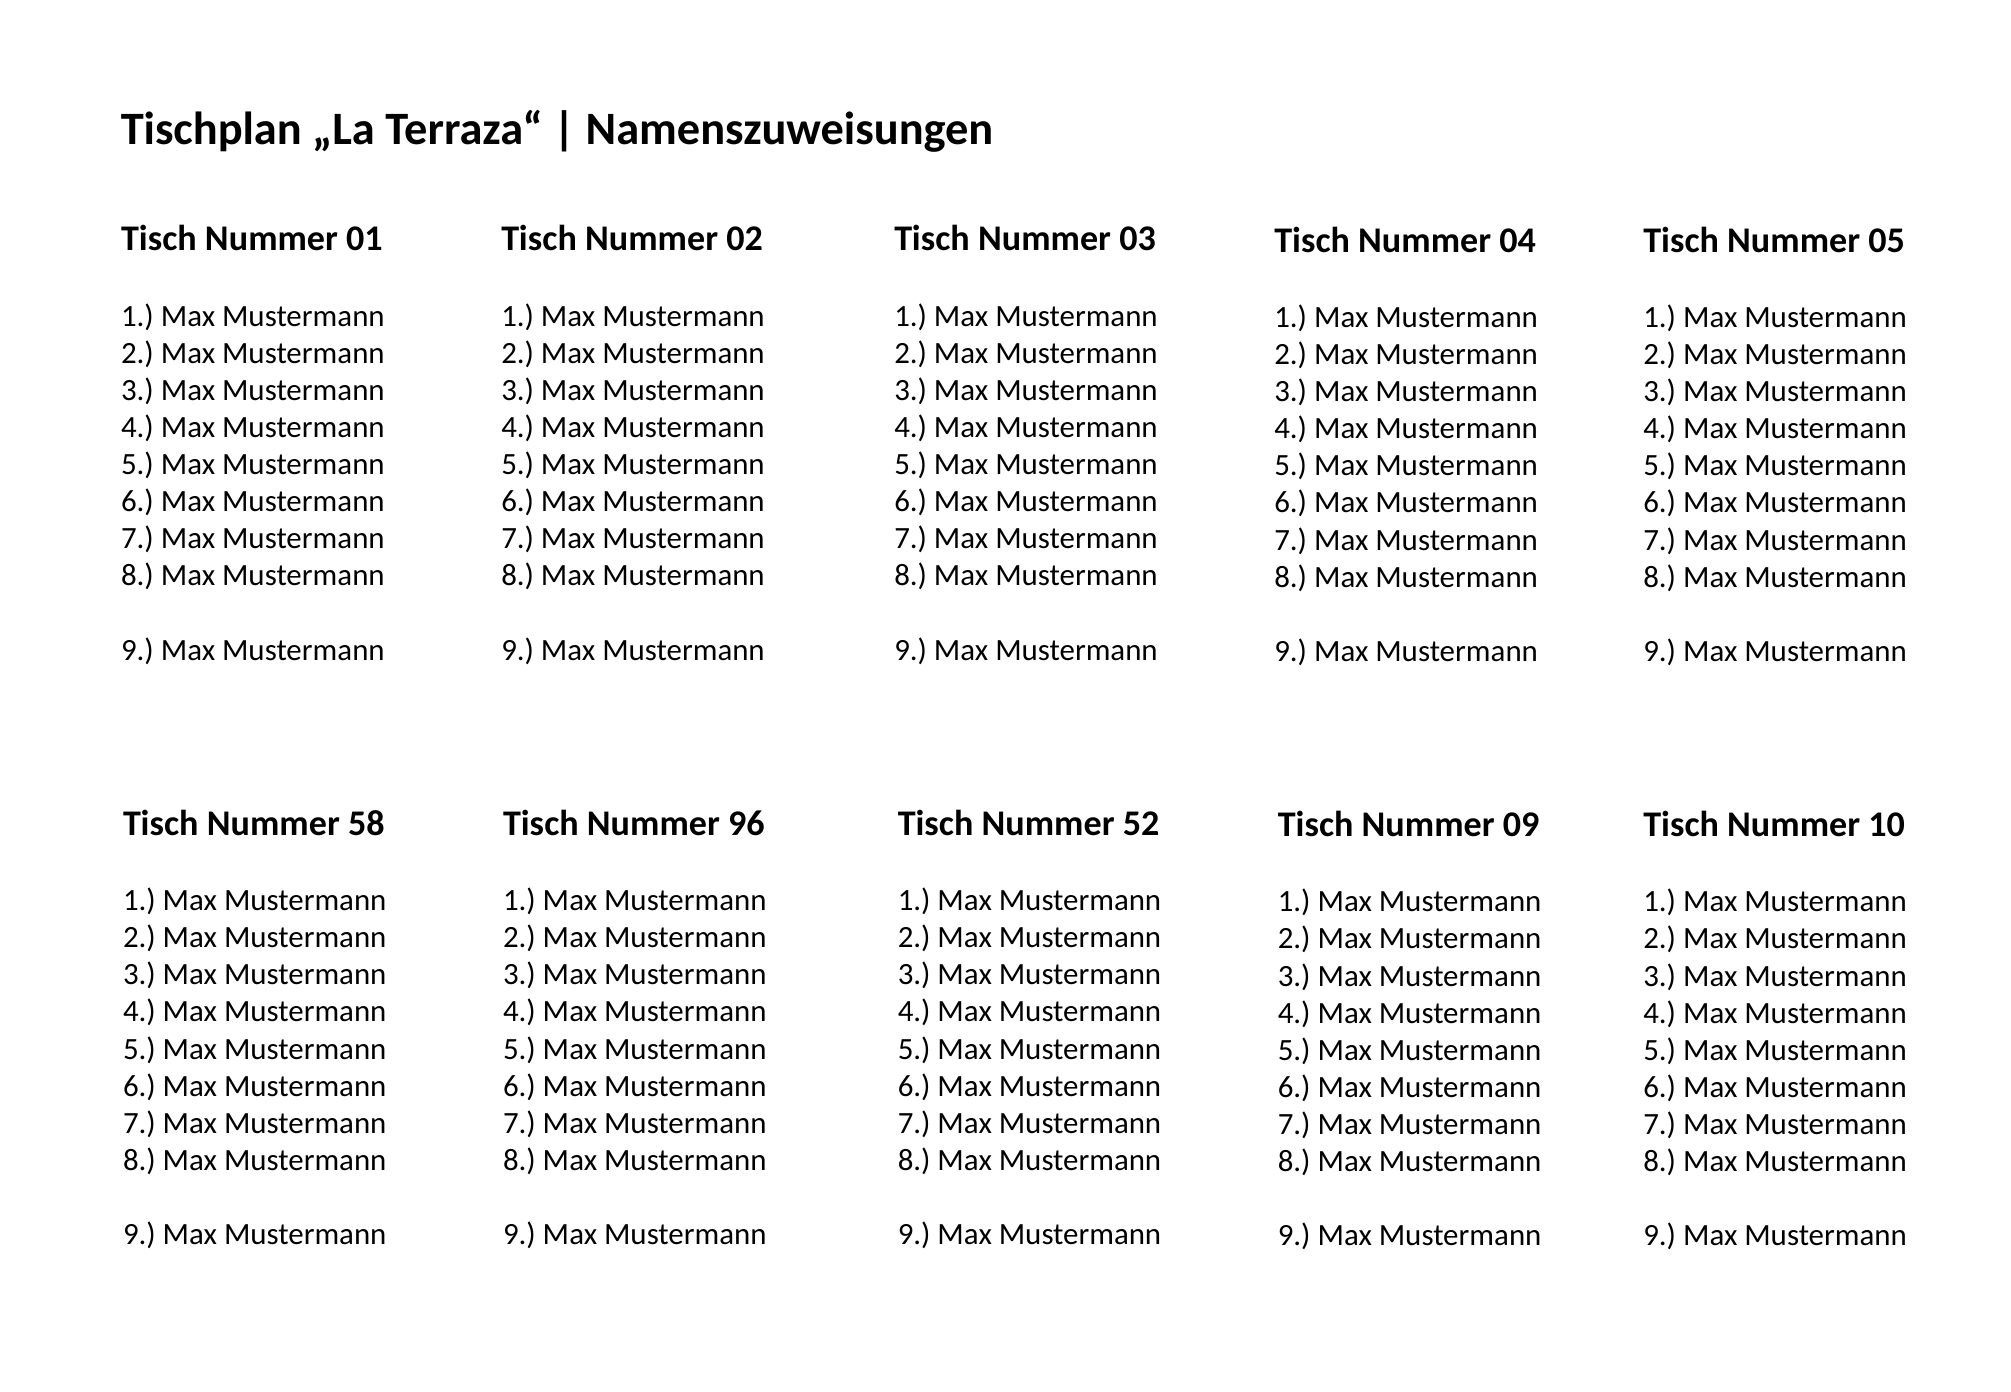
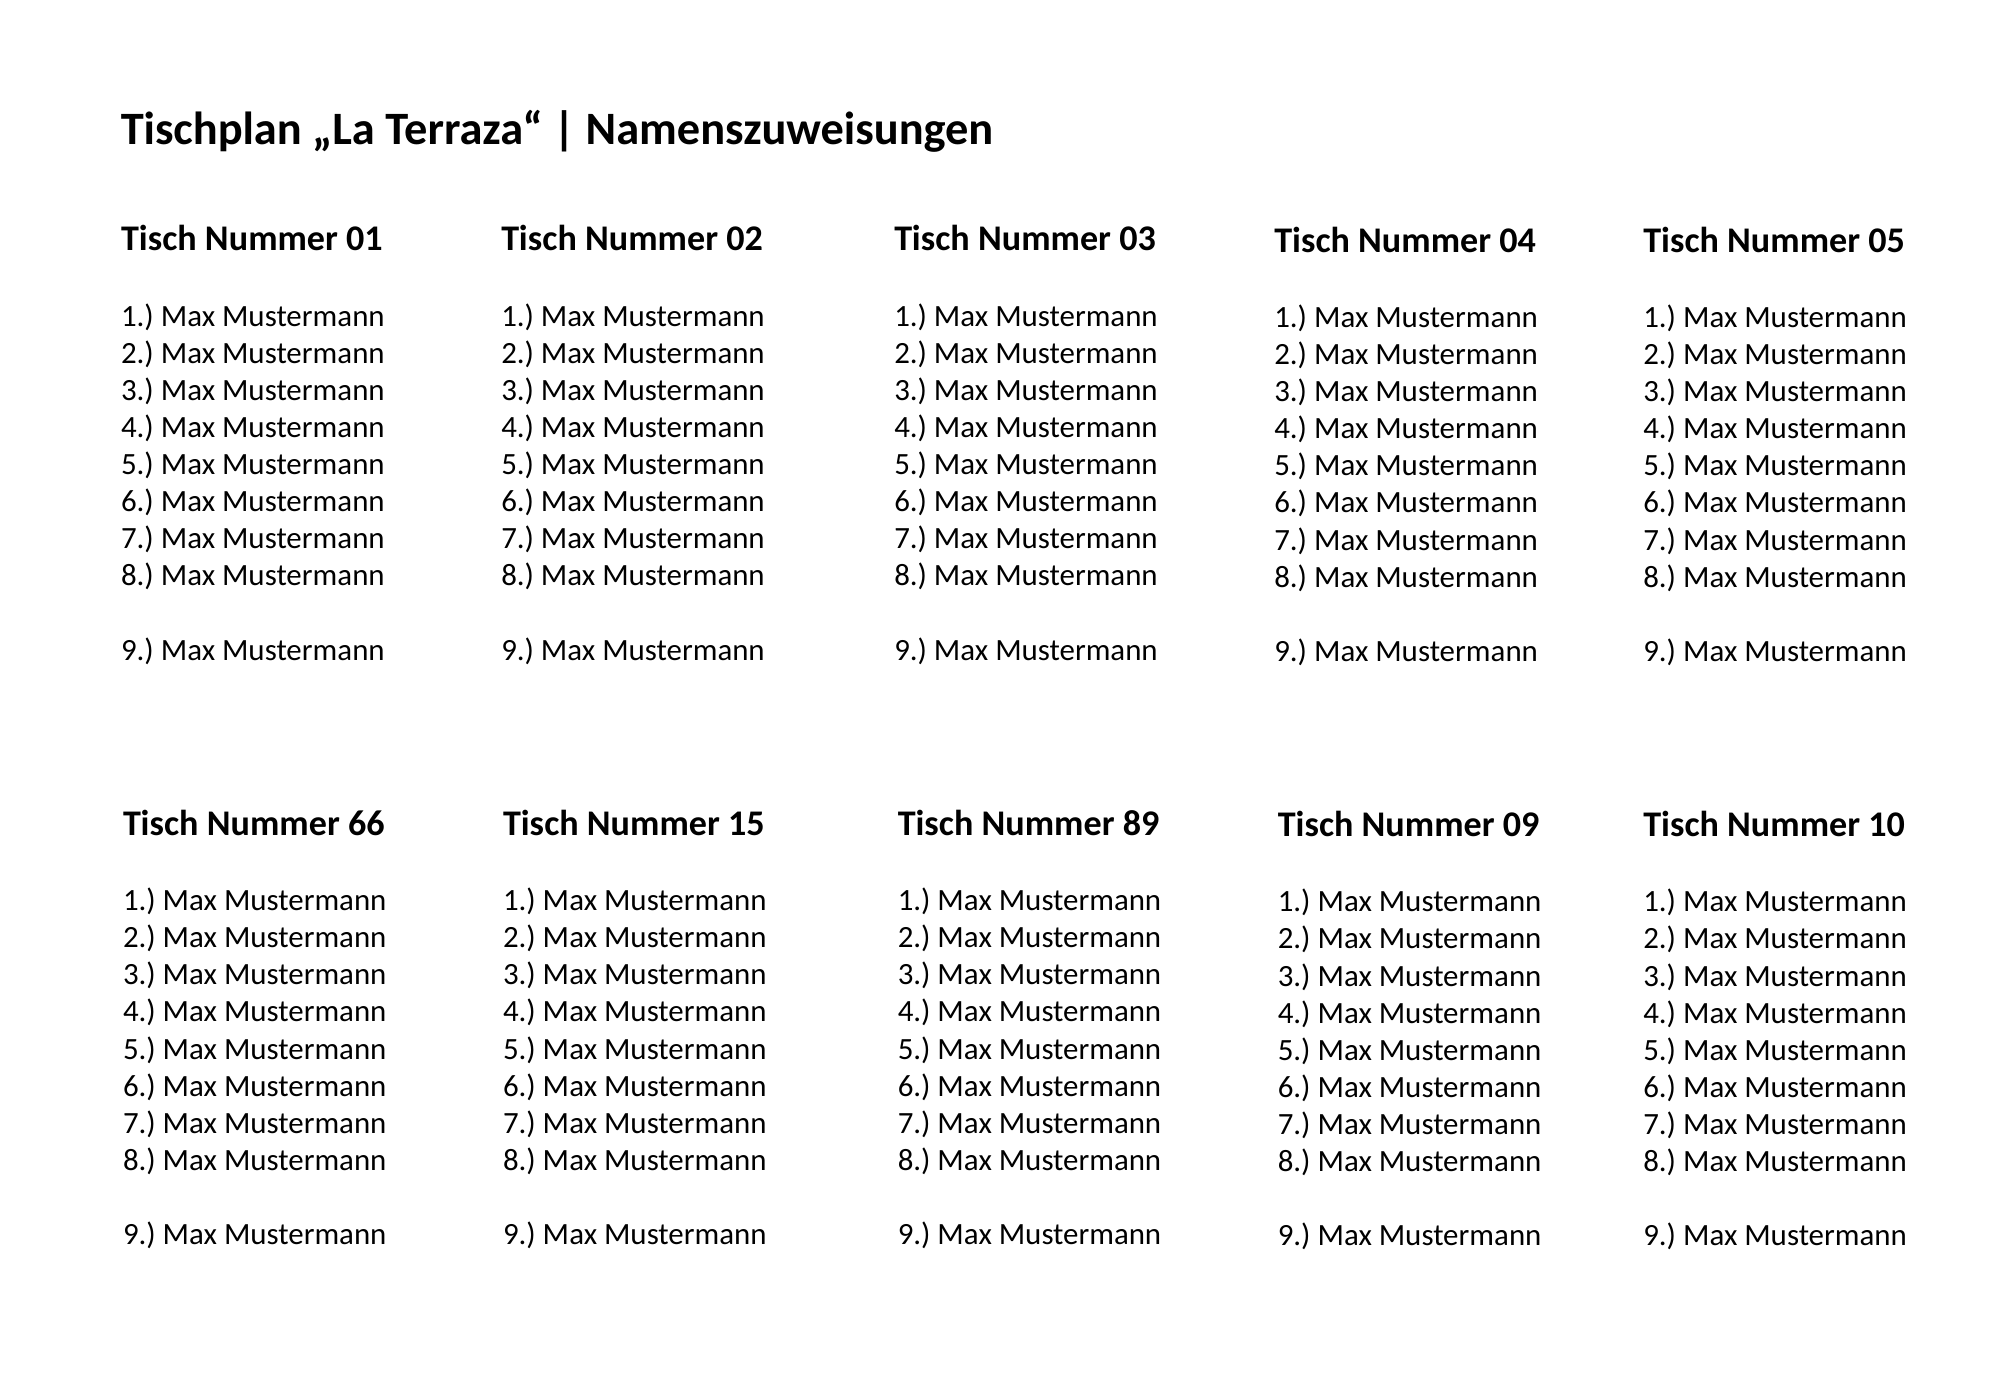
58: 58 -> 66
96: 96 -> 15
52: 52 -> 89
